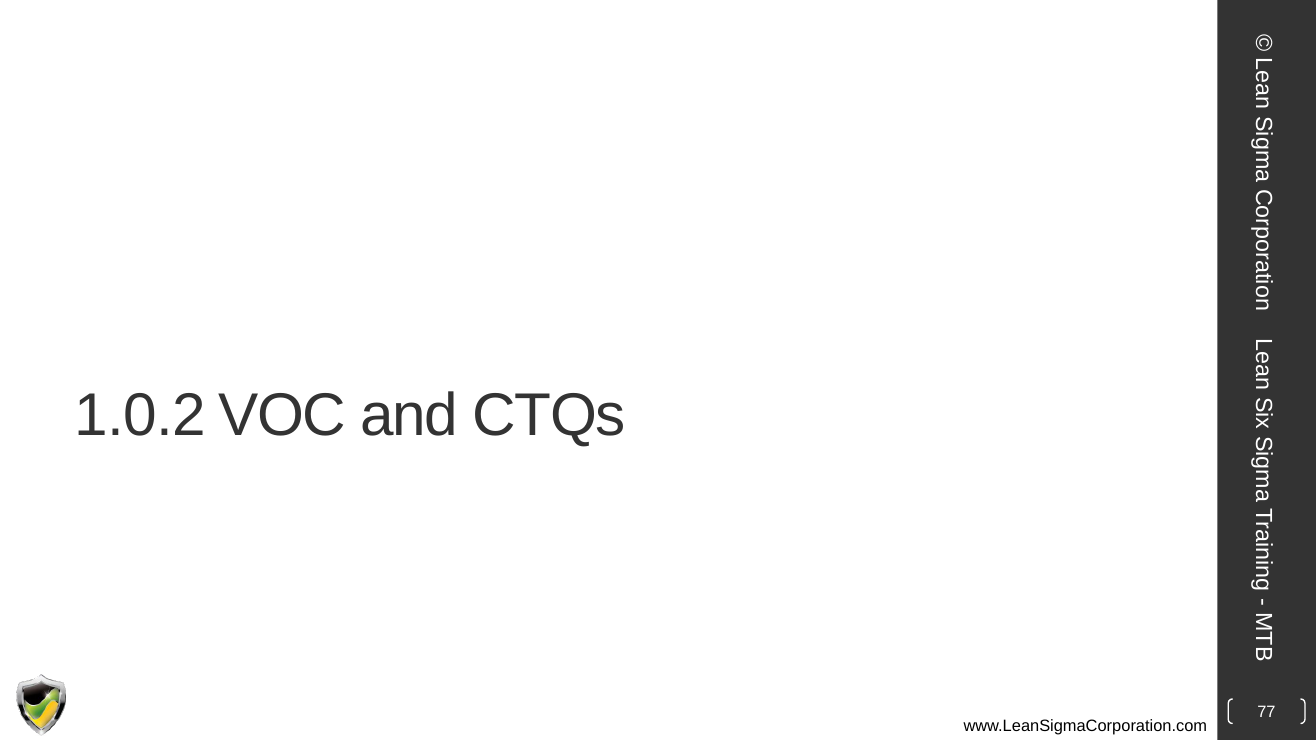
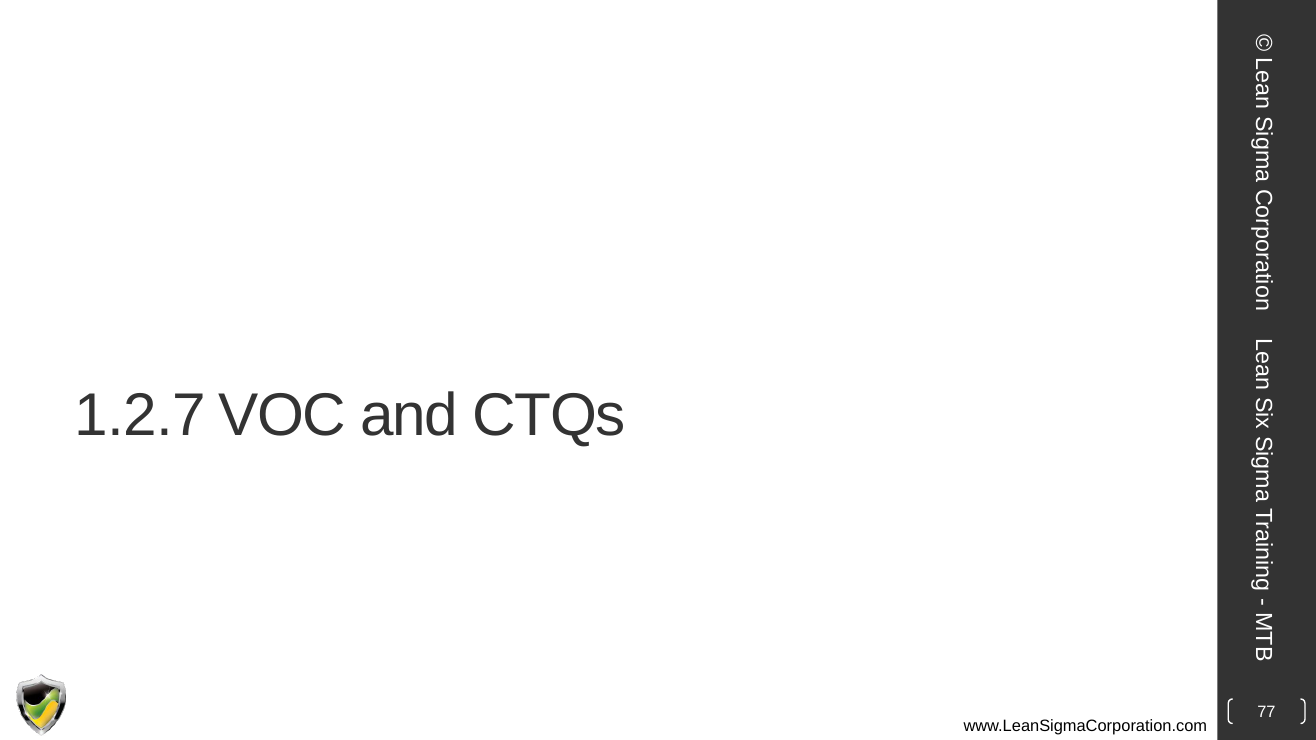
1.0.2: 1.0.2 -> 1.2.7
